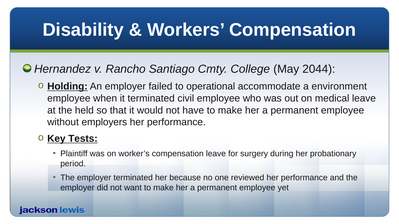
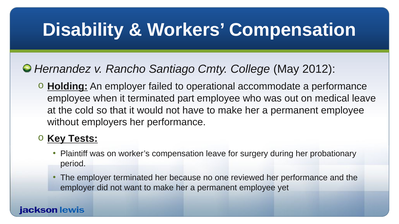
2044: 2044 -> 2012
a environment: environment -> performance
civil: civil -> part
held: held -> cold
